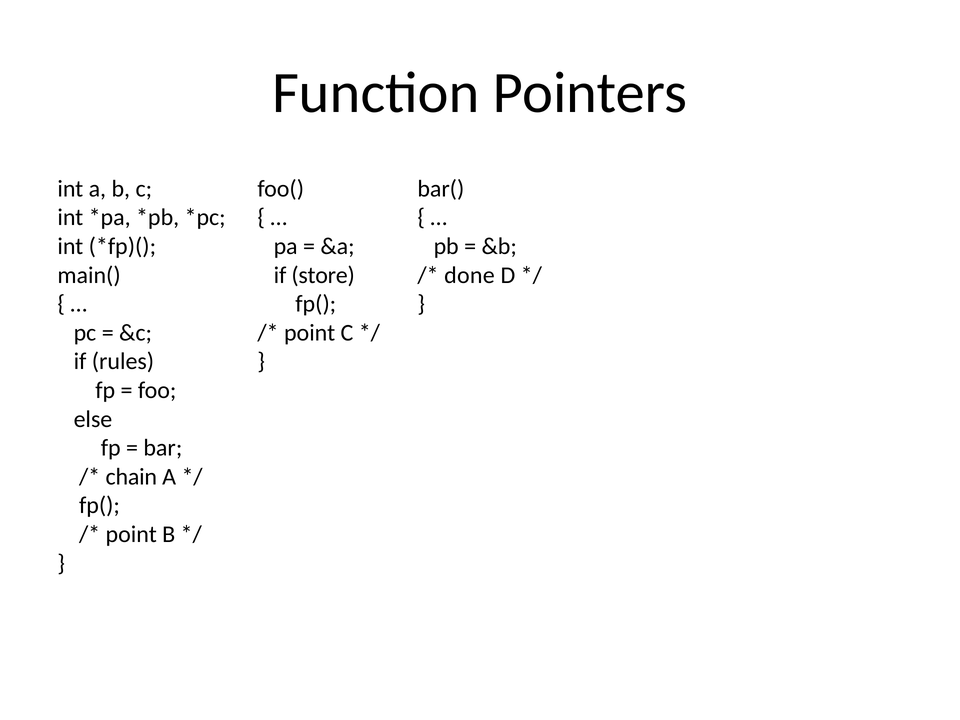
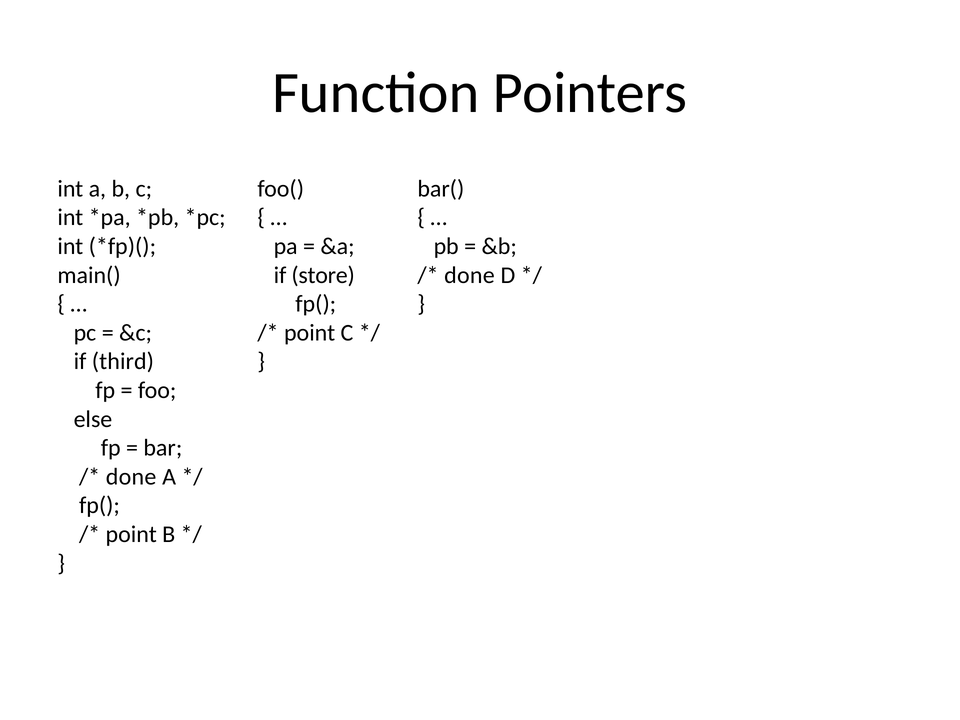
rules: rules -> third
chain at (131, 477): chain -> done
